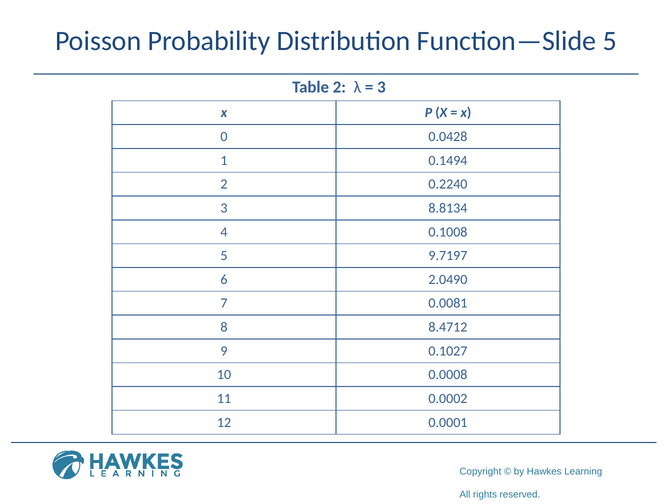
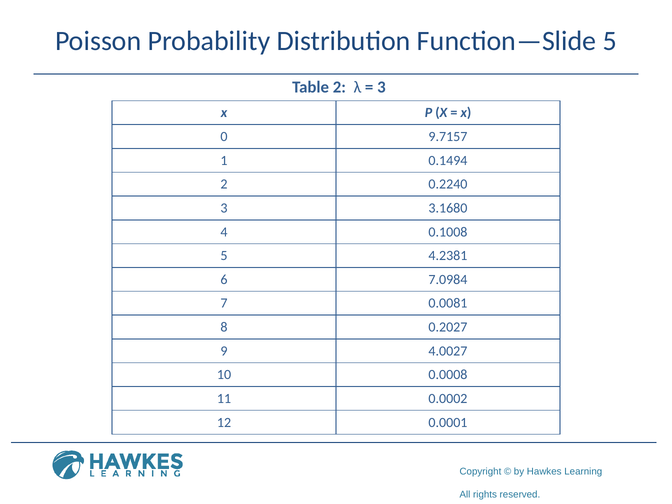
0.0428: 0.0428 -> 9.7157
8.8134: 8.8134 -> 3.1680
9.7197: 9.7197 -> 4.2381
2.0490: 2.0490 -> 7.0984
8.4712: 8.4712 -> 0.2027
0.1027: 0.1027 -> 4.0027
